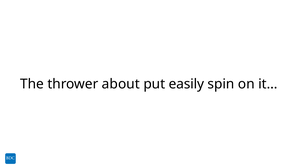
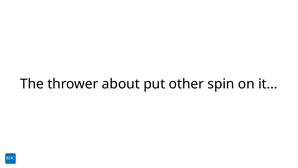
easily: easily -> other
